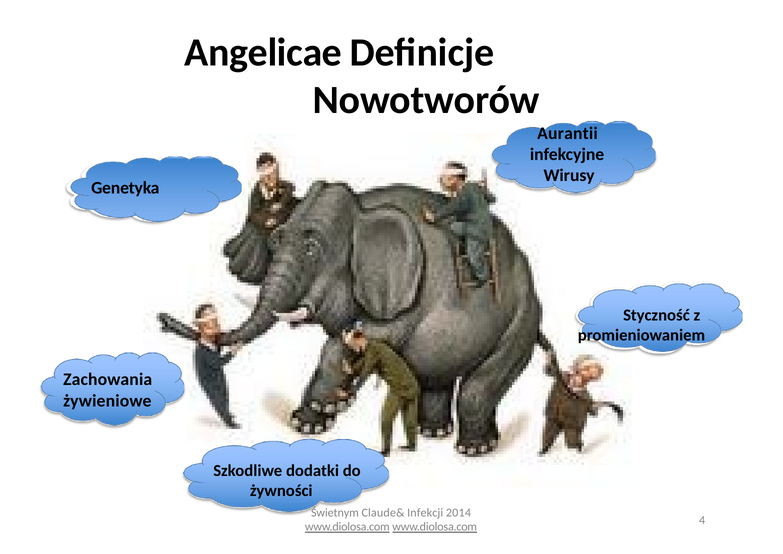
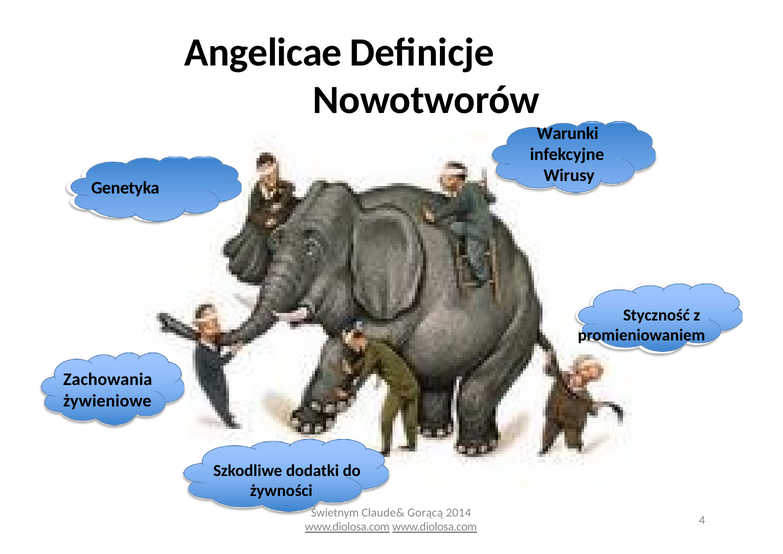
Aurantii: Aurantii -> Warunki
Infekcji: Infekcji -> Gorącą
